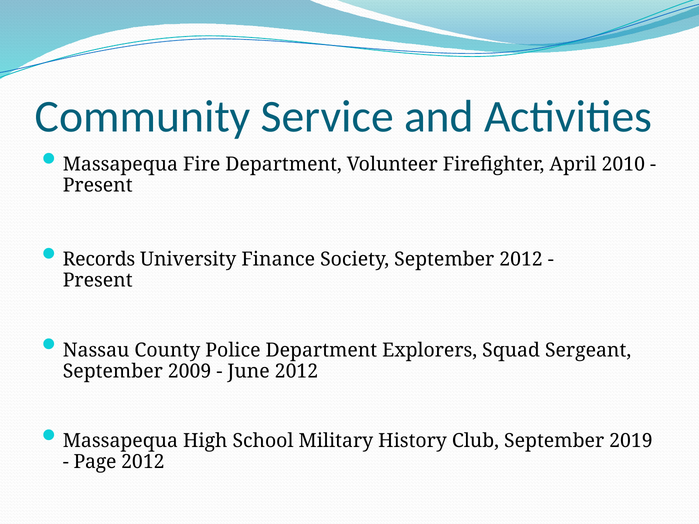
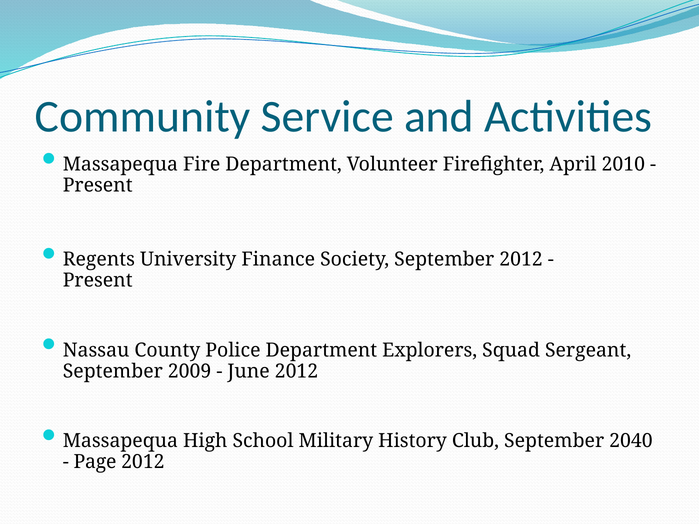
Records: Records -> Regents
2019: 2019 -> 2040
